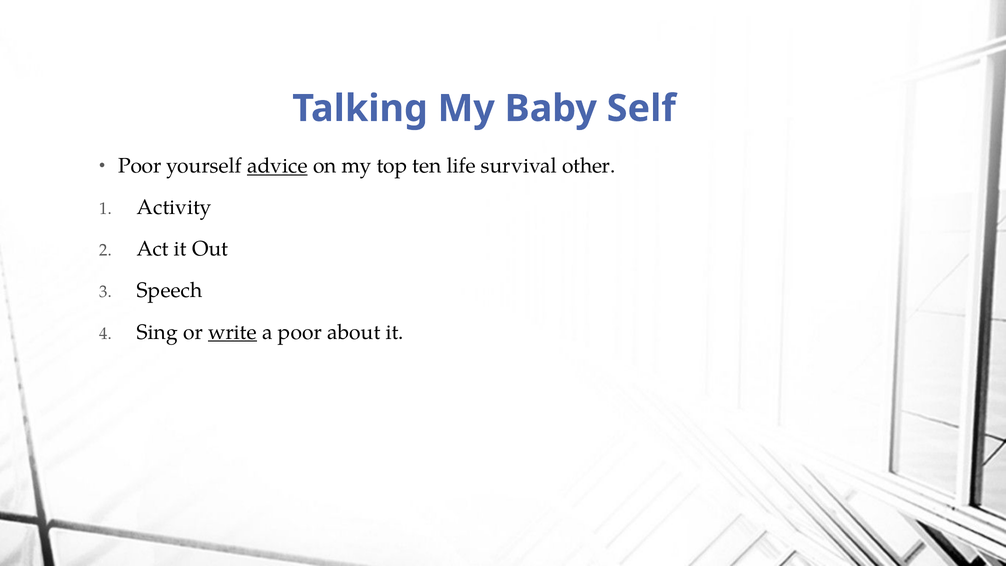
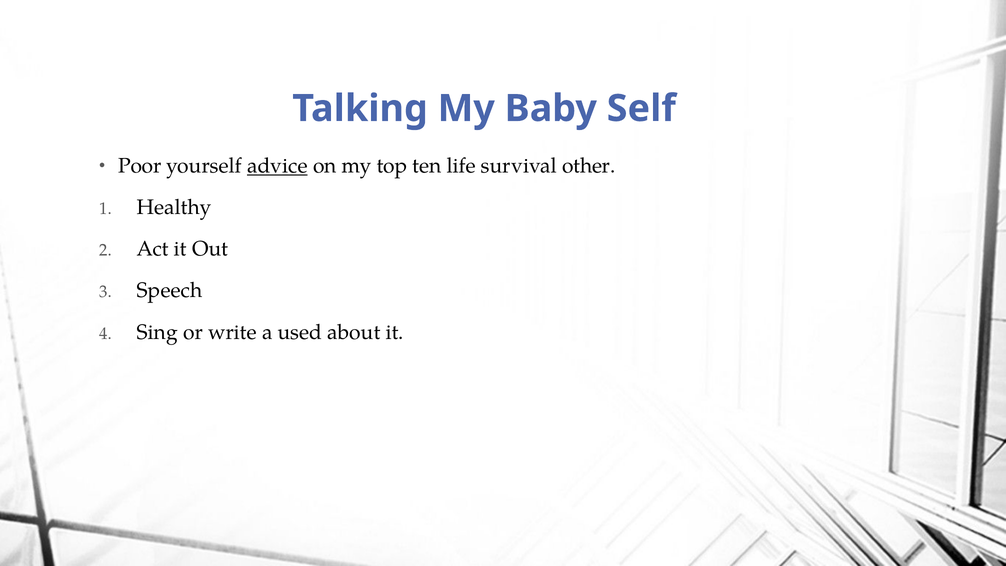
Activity: Activity -> Healthy
write underline: present -> none
a poor: poor -> used
